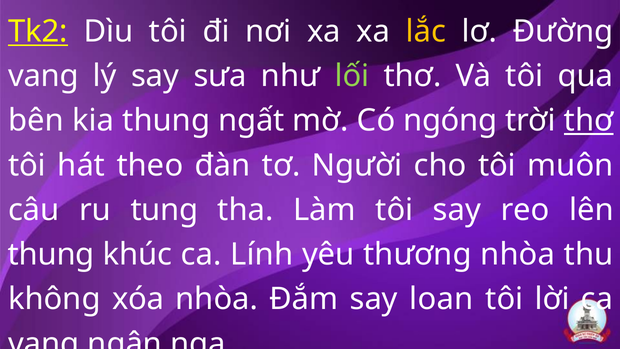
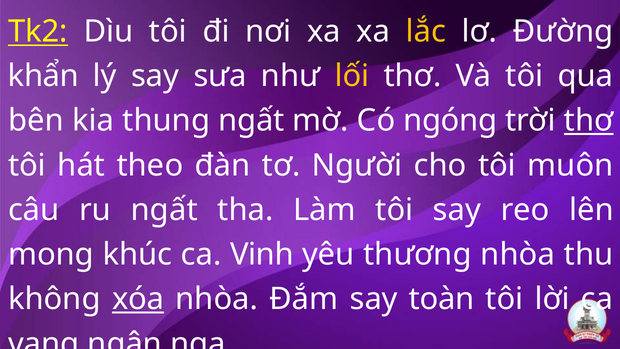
vang at (43, 76): vang -> khẩn
lối colour: light green -> yellow
ru tung: tung -> ngất
thung at (51, 254): thung -> mong
Lính: Lính -> Vinh
xóa underline: none -> present
loan: loan -> toàn
